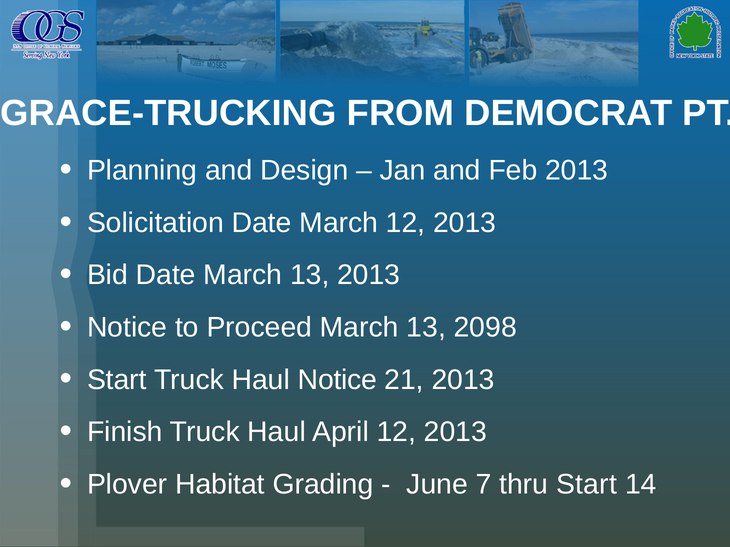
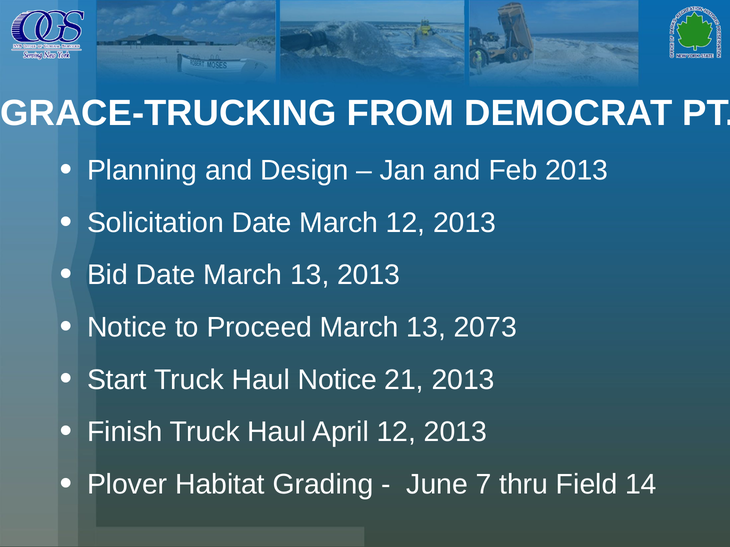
2098: 2098 -> 2073
thru Start: Start -> Field
